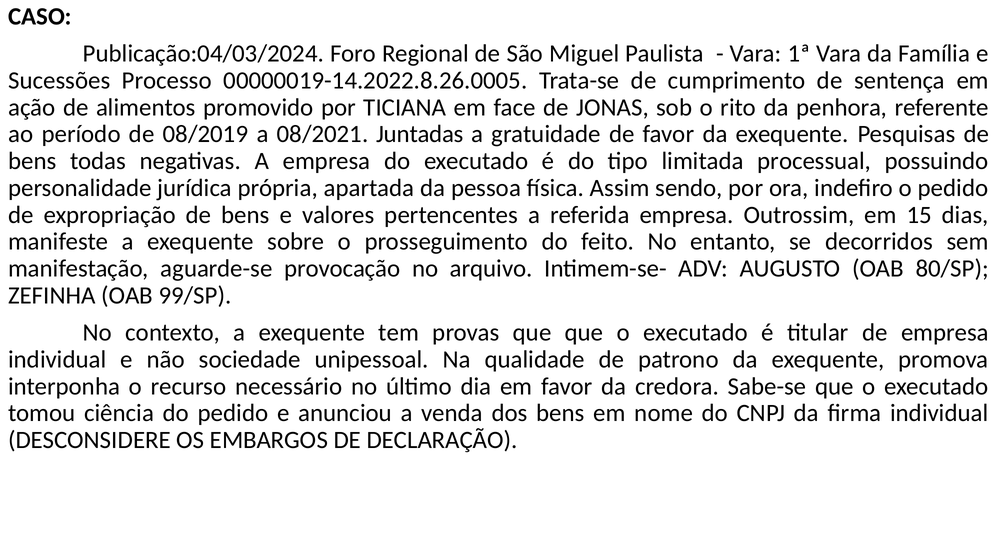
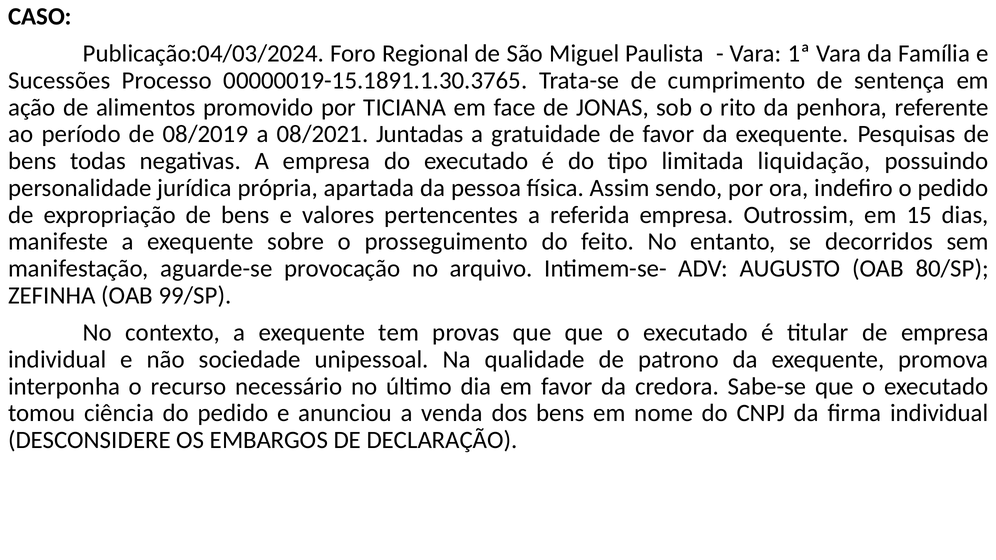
00000019-14.2022.8.26.0005: 00000019-14.2022.8.26.0005 -> 00000019-15.1891.1.30.3765
processual: processual -> liquidação
